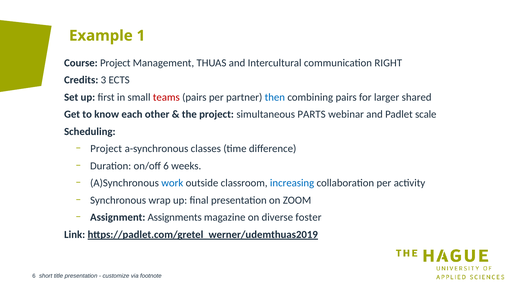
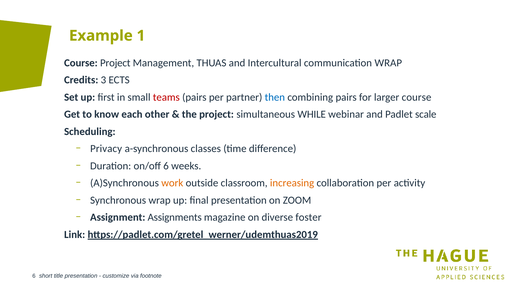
communication RIGHT: RIGHT -> WRAP
larger shared: shared -> course
PARTS: PARTS -> WHILE
Project at (106, 149): Project -> Privacy
work colour: blue -> orange
increasing colour: blue -> orange
